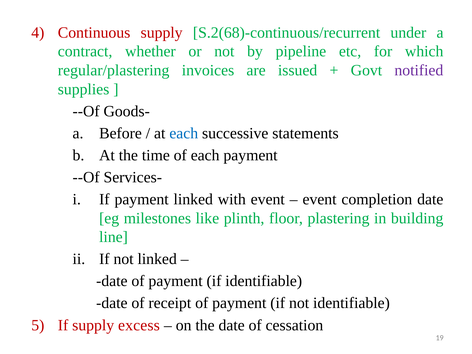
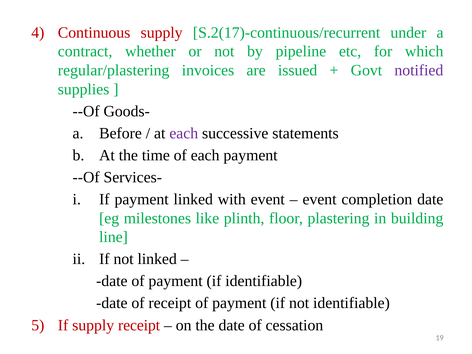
S.2(68)-continuous/recurrent: S.2(68)-continuous/recurrent -> S.2(17)-continuous/recurrent
each at (184, 133) colour: blue -> purple
supply excess: excess -> receipt
